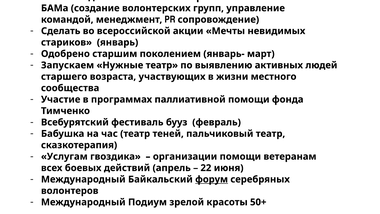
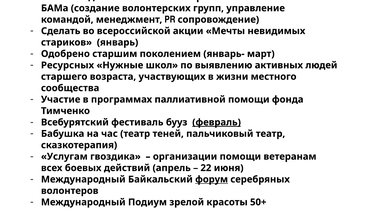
Запускаем at (68, 65): Запускаем -> Ресурсных
Нужные театр: театр -> школ
февраль underline: none -> present
